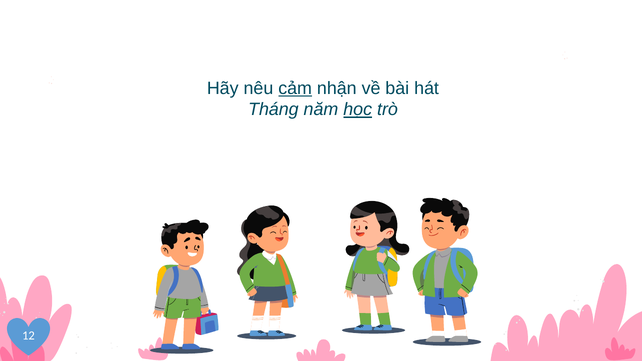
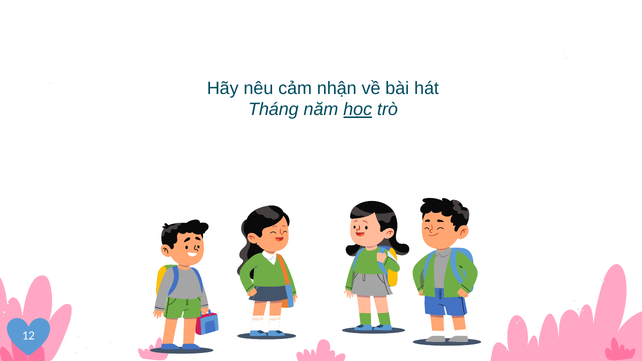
cảm underline: present -> none
